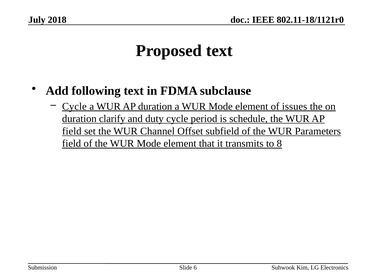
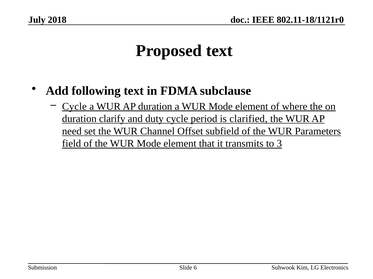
issues: issues -> where
schedule: schedule -> clarified
field at (72, 132): field -> need
8: 8 -> 3
